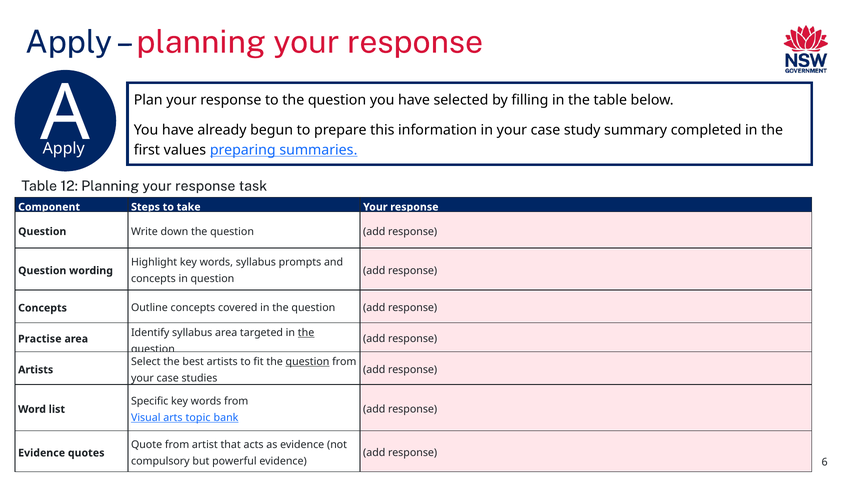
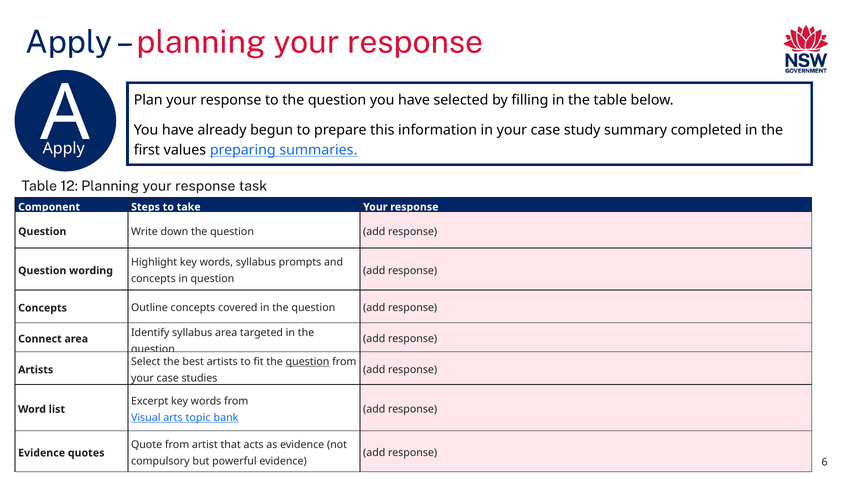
the at (306, 333) underline: present -> none
Practise: Practise -> Connect
Specific: Specific -> Excerpt
